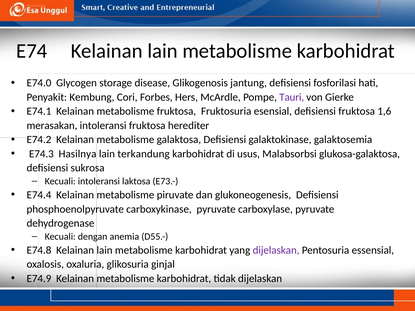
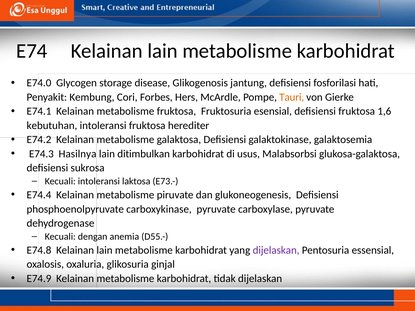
Tauri colour: purple -> orange
merasakan: merasakan -> kebutuhan
terkandung: terkandung -> ditimbulkan
